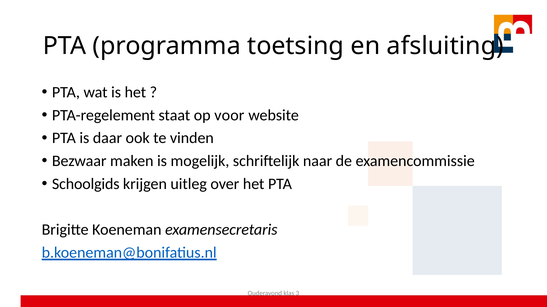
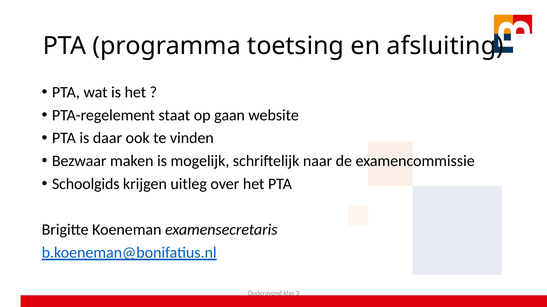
voor: voor -> gaan
